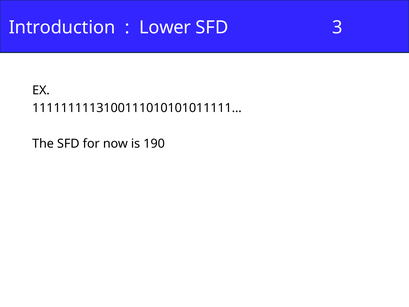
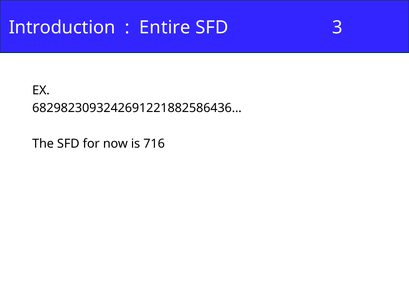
Lower: Lower -> Entire
1111111113100111010101011111…: 1111111113100111010101011111… -> 6829823093242691221882586436…
190: 190 -> 716
